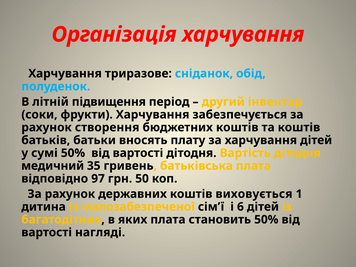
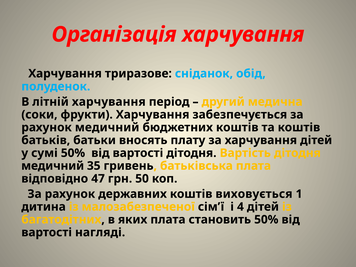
літній підвищення: підвищення -> харчування
інвентар: інвентар -> медична
рахунок створення: створення -> медичний
97: 97 -> 47
6: 6 -> 4
